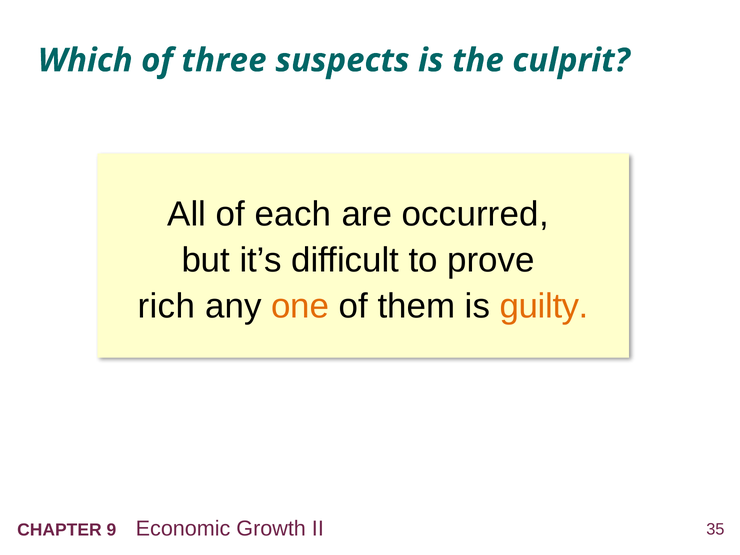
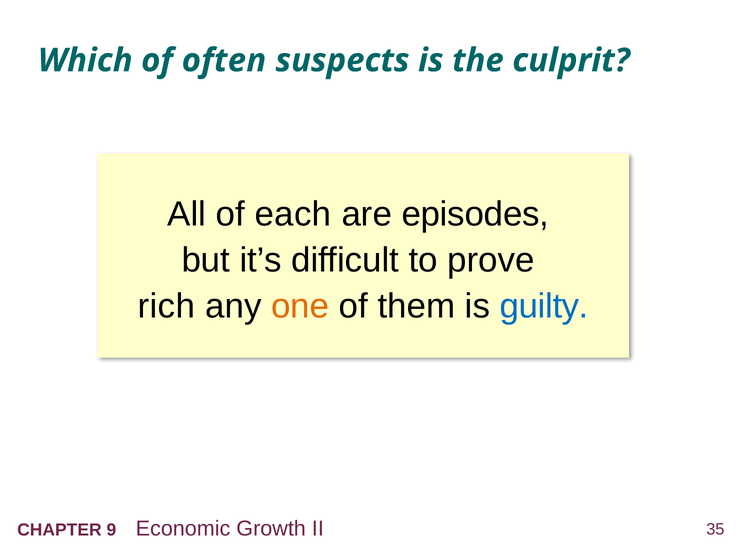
three: three -> often
occurred: occurred -> episodes
guilty colour: orange -> blue
